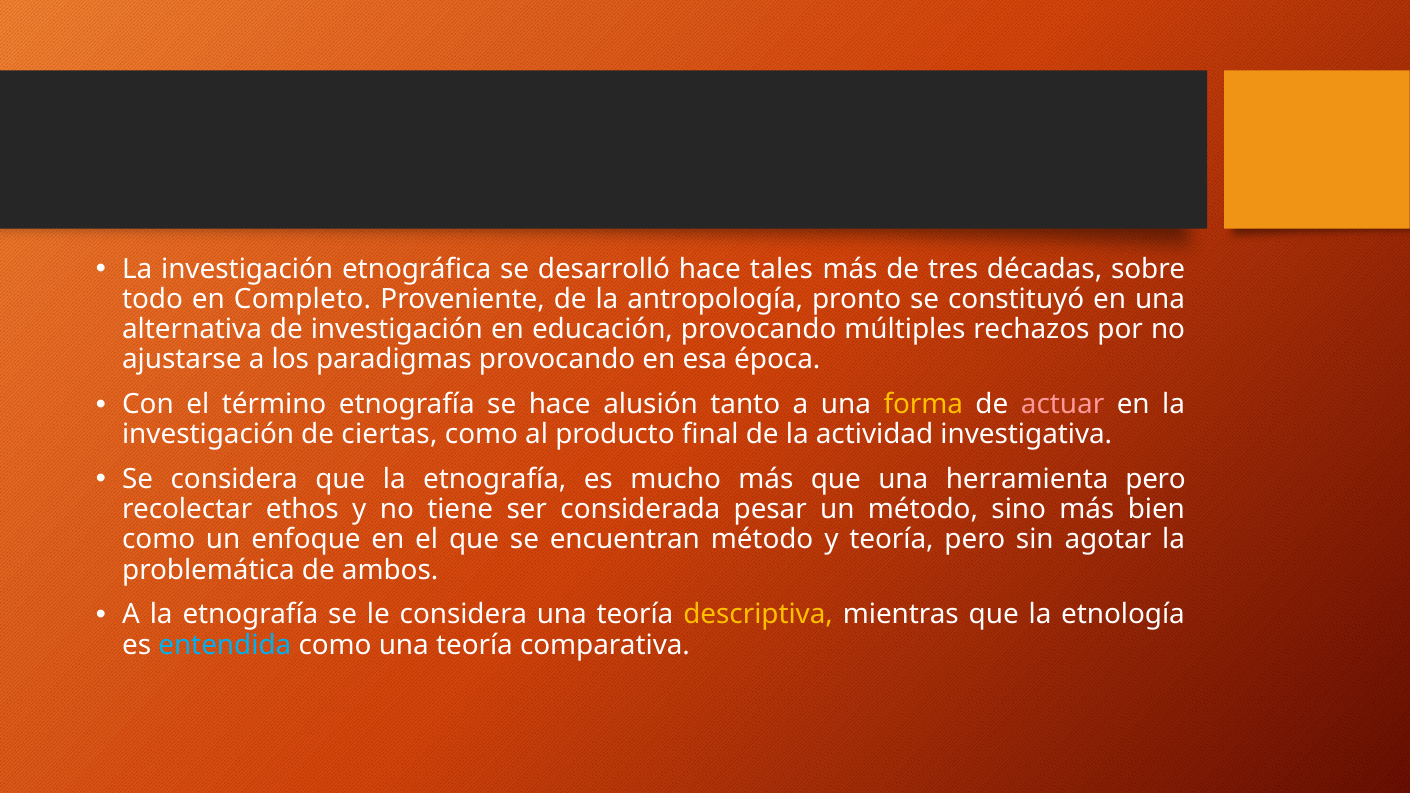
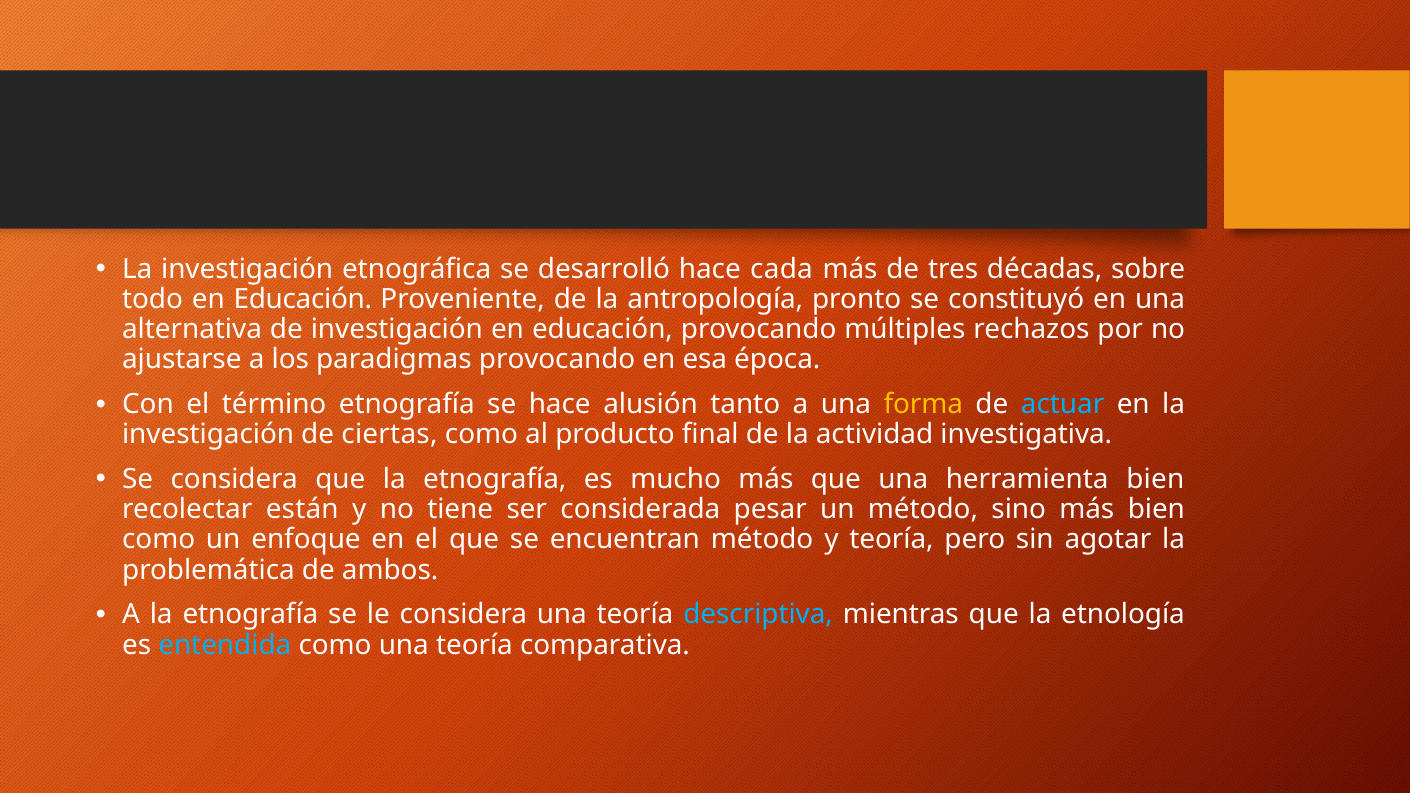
tales: tales -> cada
todo en Completo: Completo -> Educación
actuar colour: pink -> light blue
herramienta pero: pero -> bien
ethos: ethos -> están
descriptiva colour: yellow -> light blue
